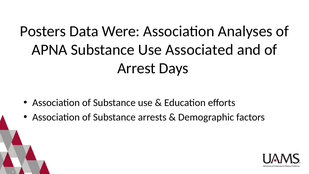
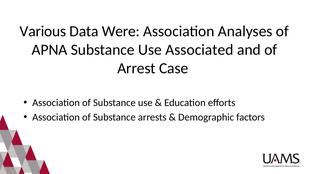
Posters: Posters -> Various
Days: Days -> Case
